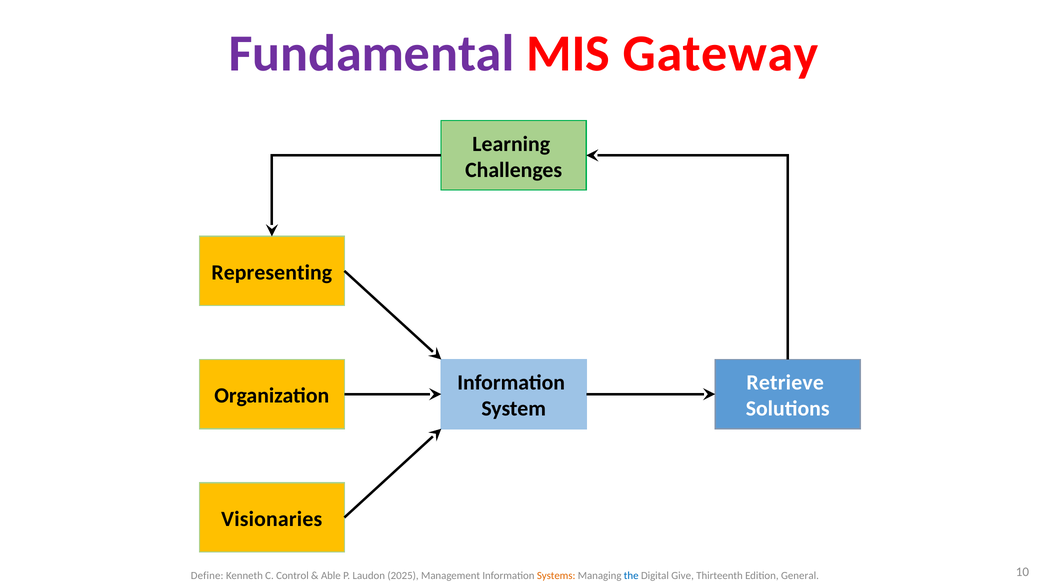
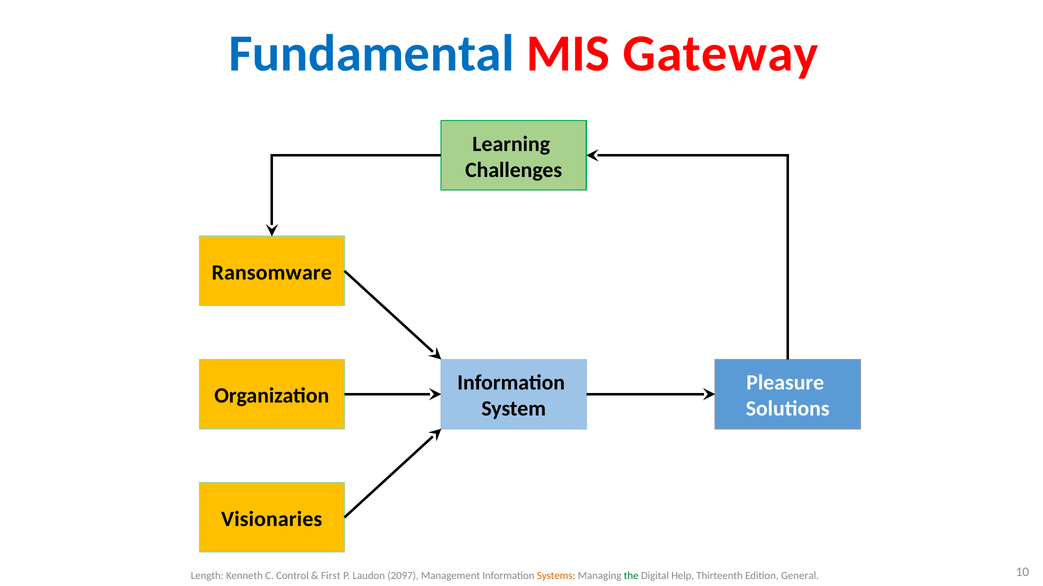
Fundamental colour: purple -> blue
Representing: Representing -> Ransomware
Retrieve: Retrieve -> Pleasure
Define: Define -> Length
Able: Able -> First
2025: 2025 -> 2097
the colour: blue -> green
Give: Give -> Help
